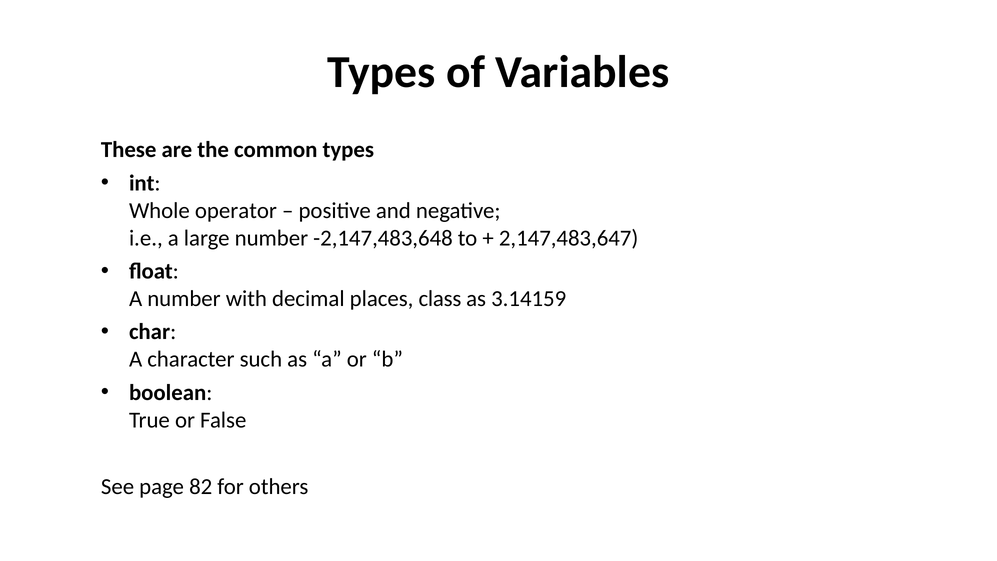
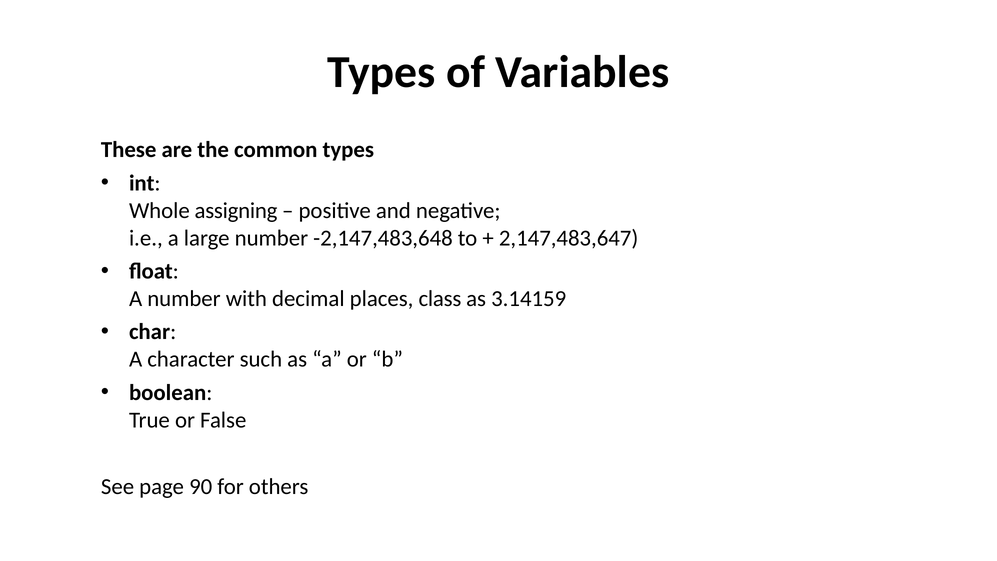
operator: operator -> assigning
82: 82 -> 90
